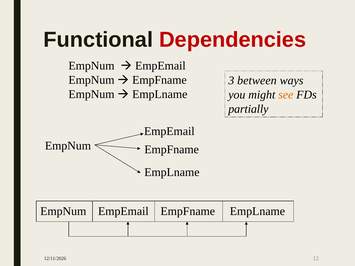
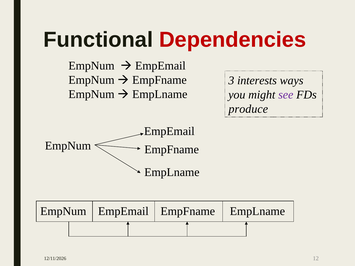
between: between -> interests
see colour: orange -> purple
partially: partially -> produce
